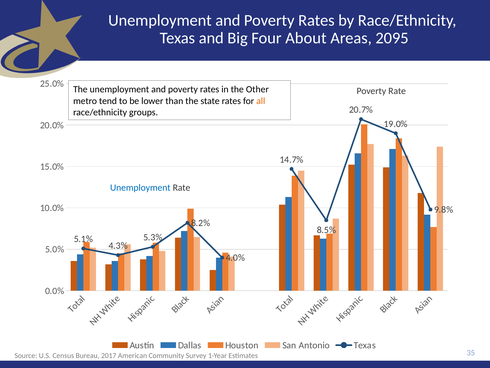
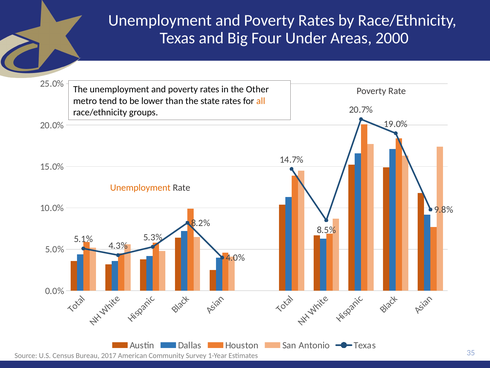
About: About -> Under
2095: 2095 -> 2000
Unemployment at (140, 188) colour: blue -> orange
